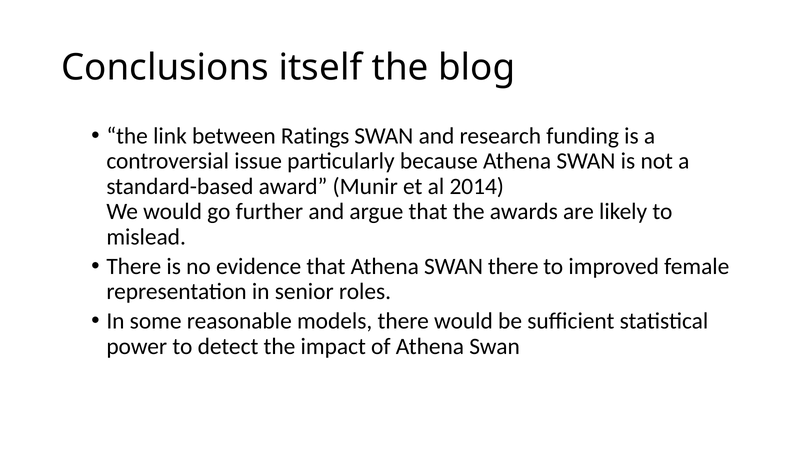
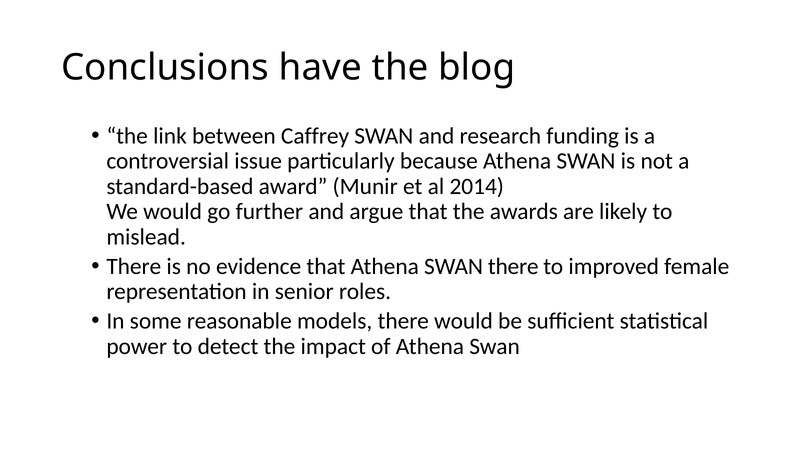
itself: itself -> have
Ratings: Ratings -> Caffrey
